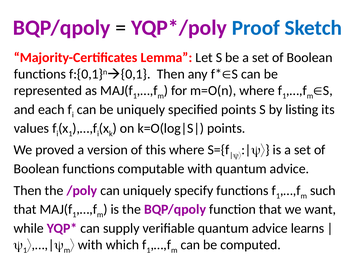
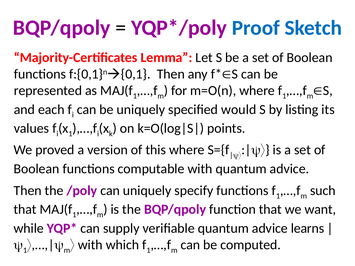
specified points: points -> would
